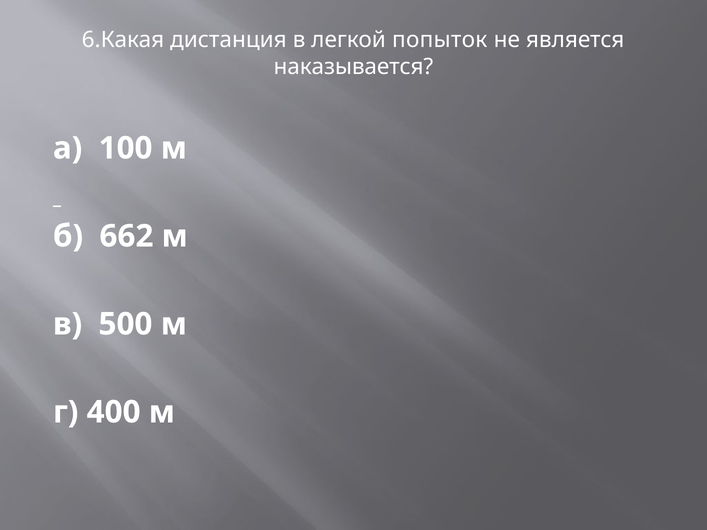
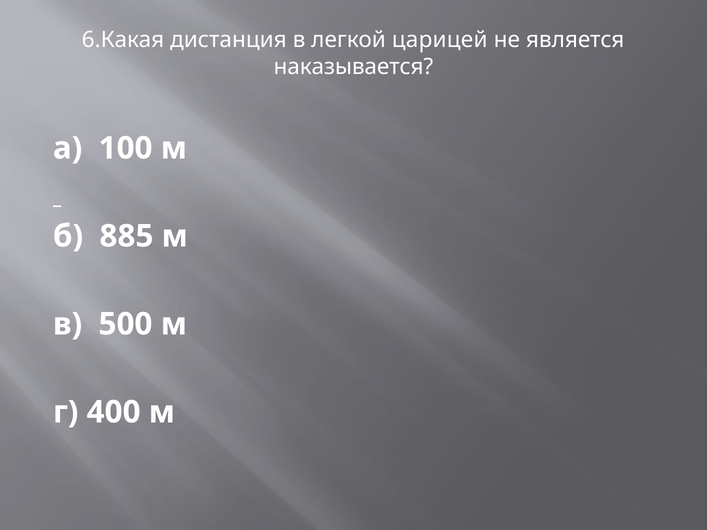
попыток: попыток -> царицей
662: 662 -> 885
